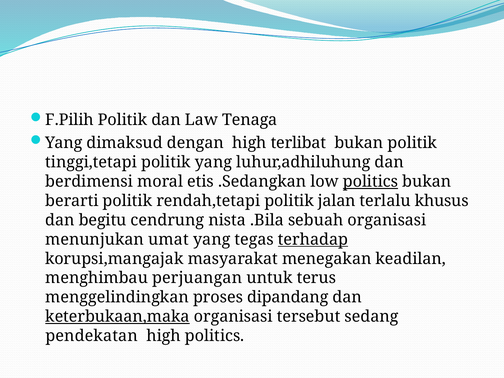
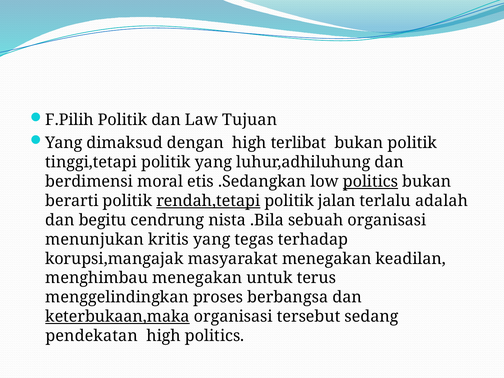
Tenaga: Tenaga -> Tujuan
rendah,tetapi underline: none -> present
khusus: khusus -> adalah
umat: umat -> kritis
terhadap underline: present -> none
menghimbau perjuangan: perjuangan -> menegakan
dipandang: dipandang -> berbangsa
